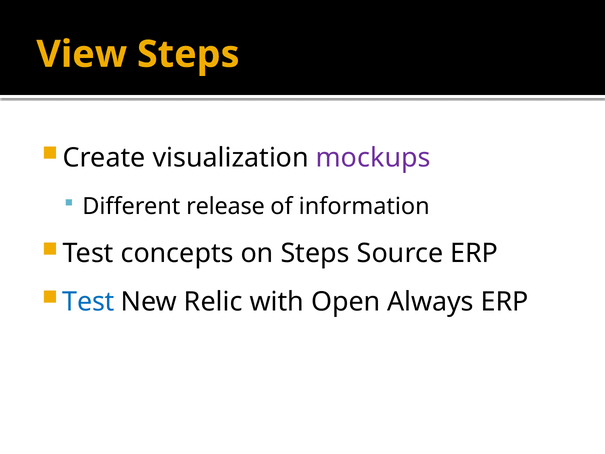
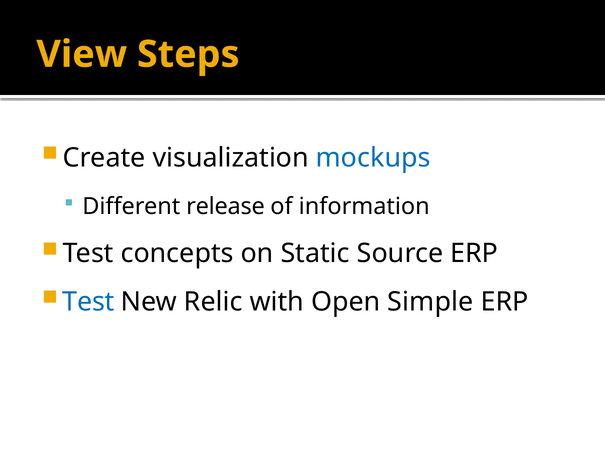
mockups colour: purple -> blue
on Steps: Steps -> Static
Always: Always -> Simple
